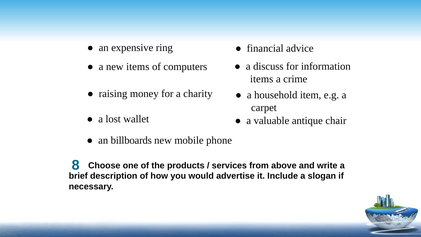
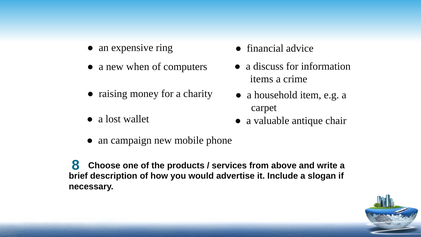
new items: items -> when
billboards: billboards -> campaign
